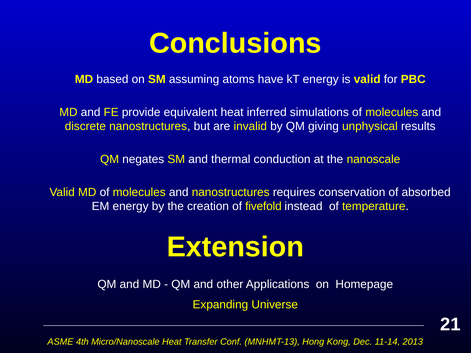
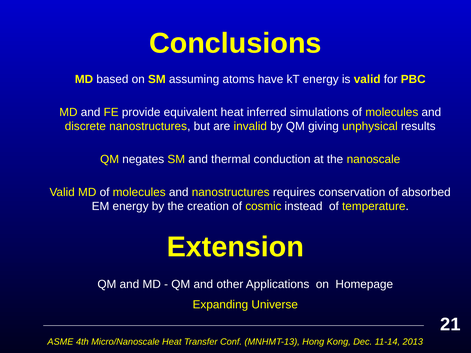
fivefold: fivefold -> cosmic
